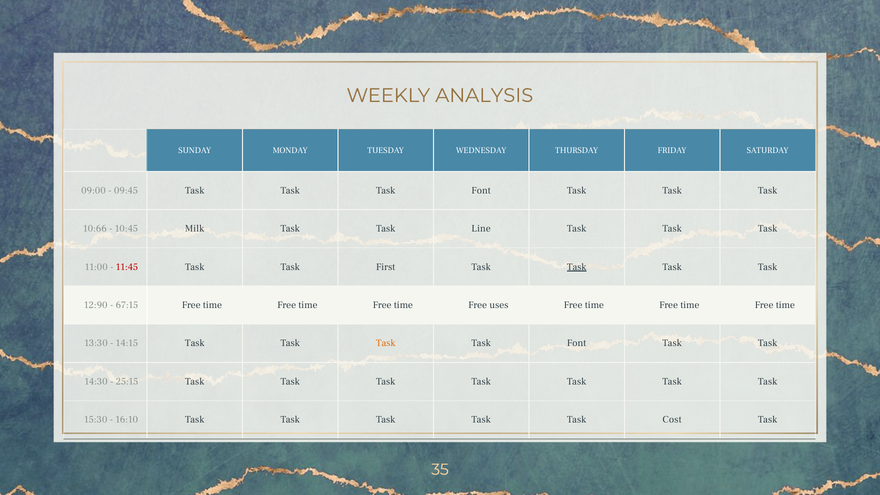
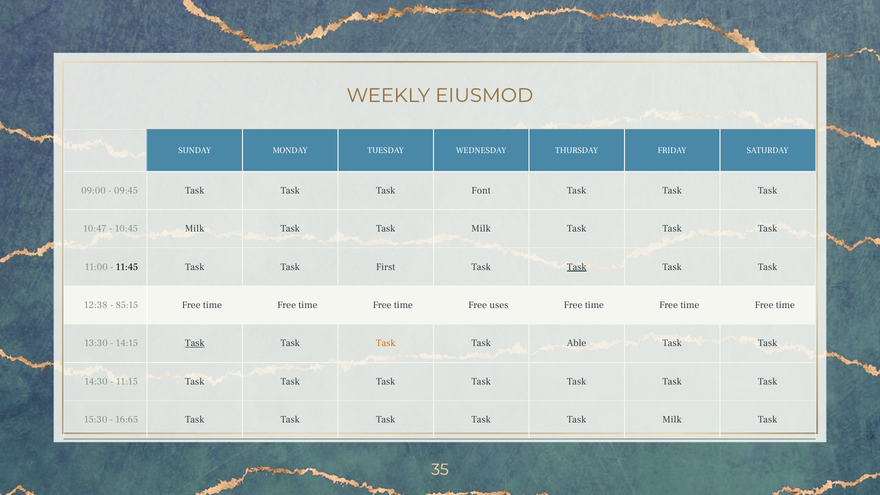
ANALYSIS: ANALYSIS -> EIUSMOD
10:66: 10:66 -> 10:47
Line at (481, 229): Line -> Milk
11:45 colour: red -> black
12:90: 12:90 -> 12:38
67:15: 67:15 -> 85:15
Task at (195, 343) underline: none -> present
Font at (577, 343): Font -> Able
25:15: 25:15 -> 11:15
16:10: 16:10 -> 16:65
Task Task Task Cost: Cost -> Milk
